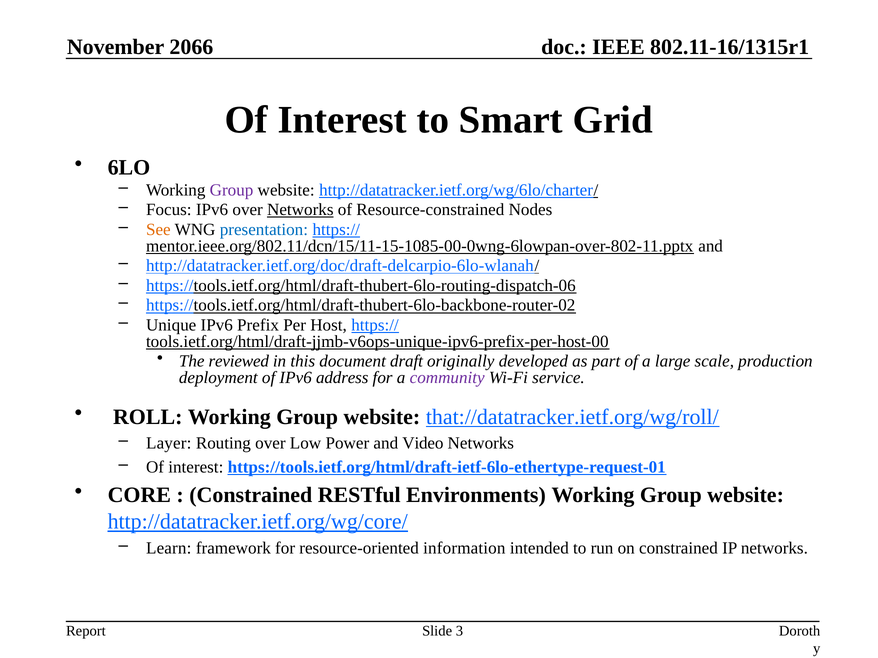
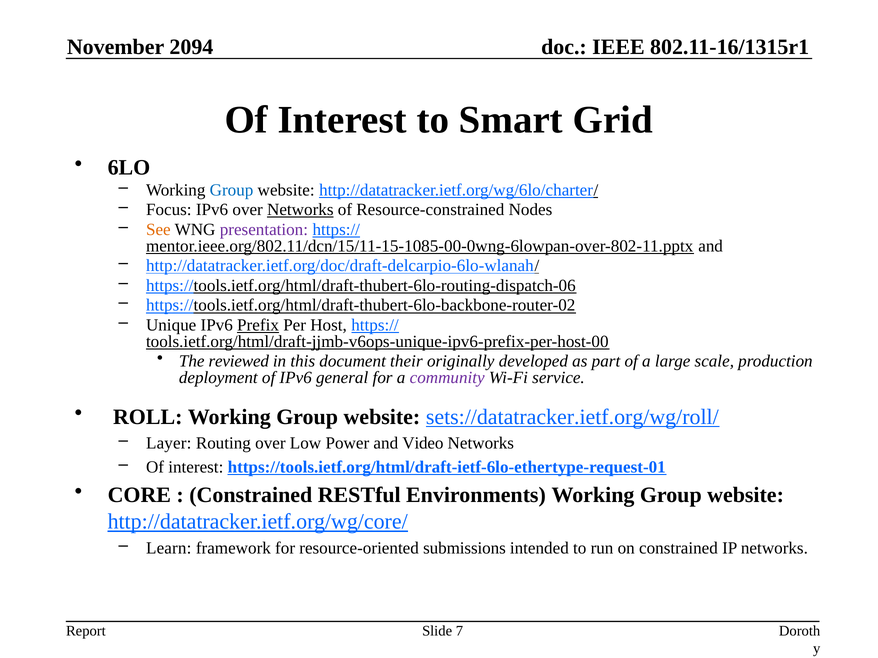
2066: 2066 -> 2094
Group at (232, 190) colour: purple -> blue
presentation colour: blue -> purple
Prefix underline: none -> present
draft: draft -> their
address: address -> general
that://datatracker.ietf.org/wg/roll/: that://datatracker.ietf.org/wg/roll/ -> sets://datatracker.ietf.org/wg/roll/
information: information -> submissions
3: 3 -> 7
